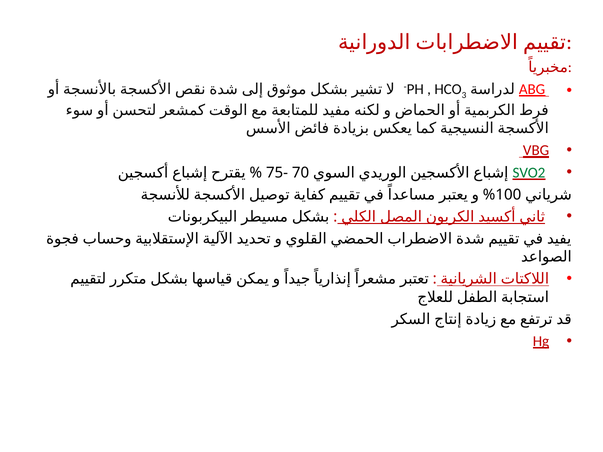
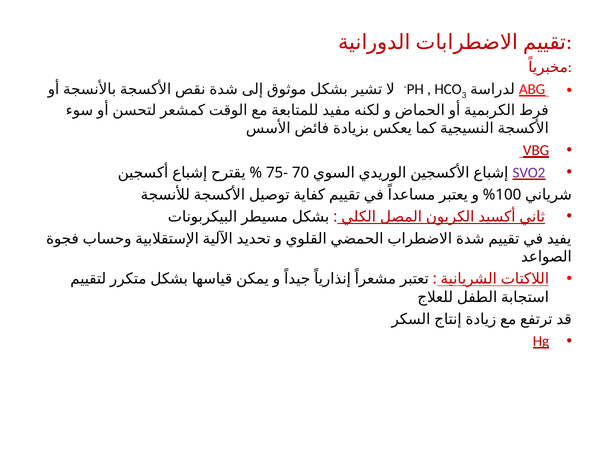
SVO2 colour: green -> purple
